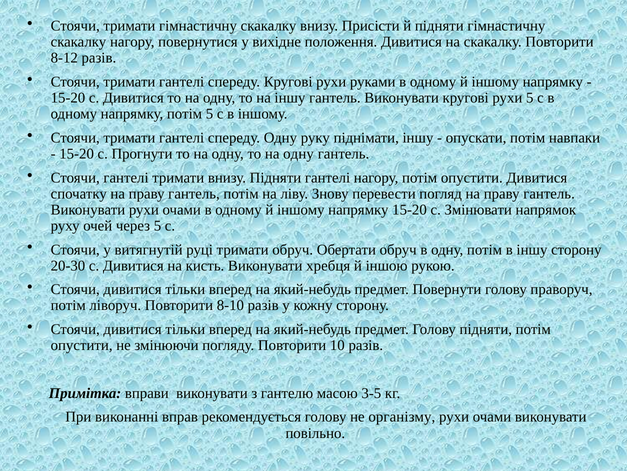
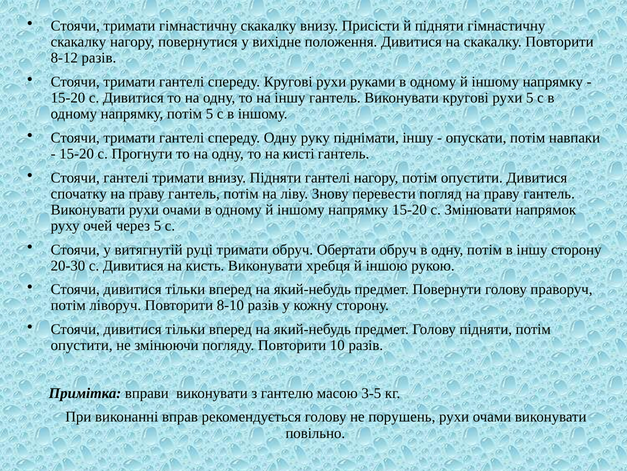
одну то на одну: одну -> кисті
організму: організму -> порушень
